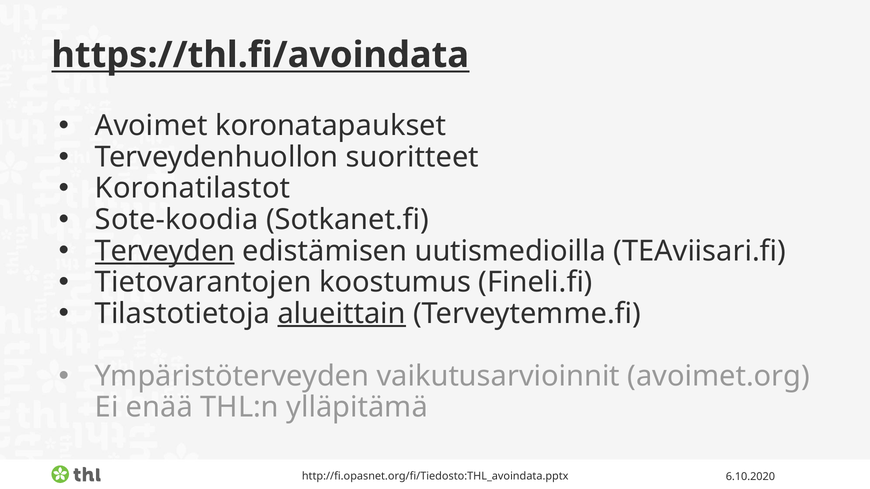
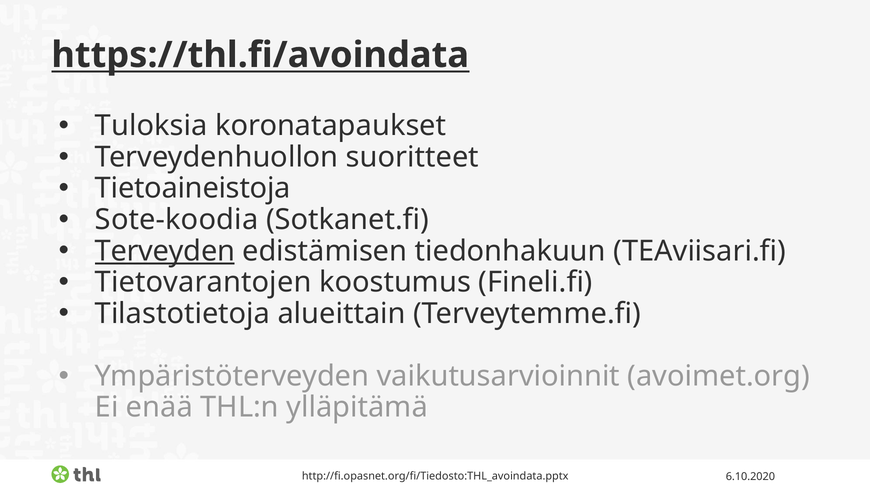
Avoimet: Avoimet -> Tuloksia
Koronatilastot: Koronatilastot -> Tietoaineistoja
uutismedioilla: uutismedioilla -> tiedonhakuun
alueittain underline: present -> none
